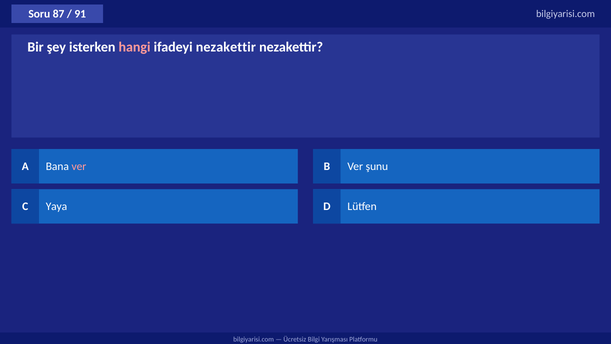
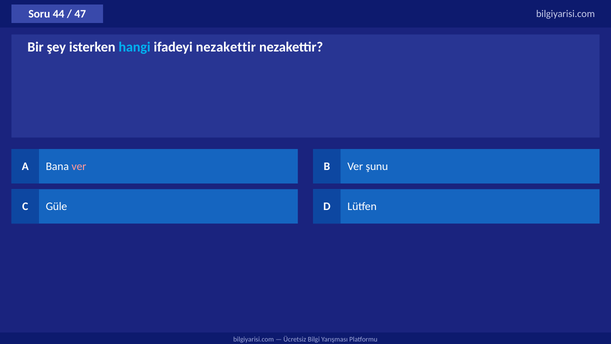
87: 87 -> 44
91: 91 -> 47
hangi colour: pink -> light blue
Yaya: Yaya -> Güle
